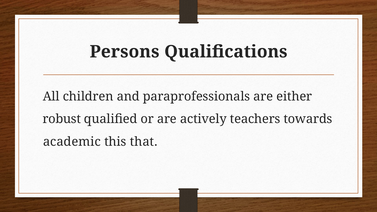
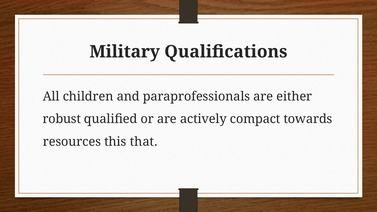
Persons: Persons -> Military
teachers: teachers -> compact
academic: academic -> resources
